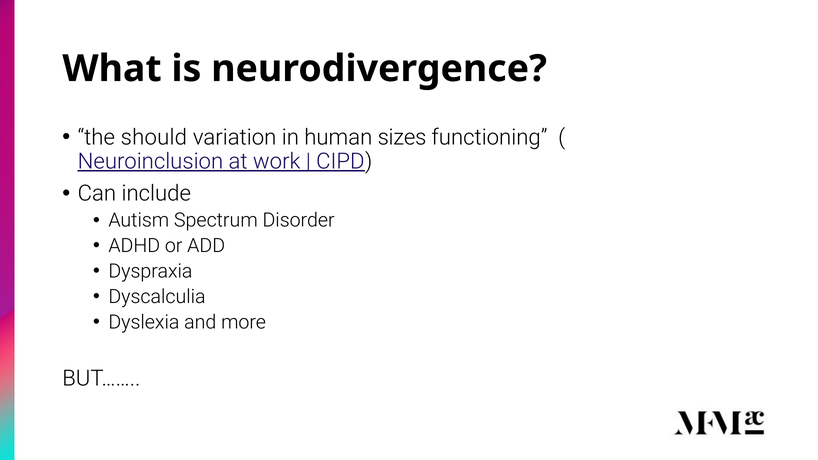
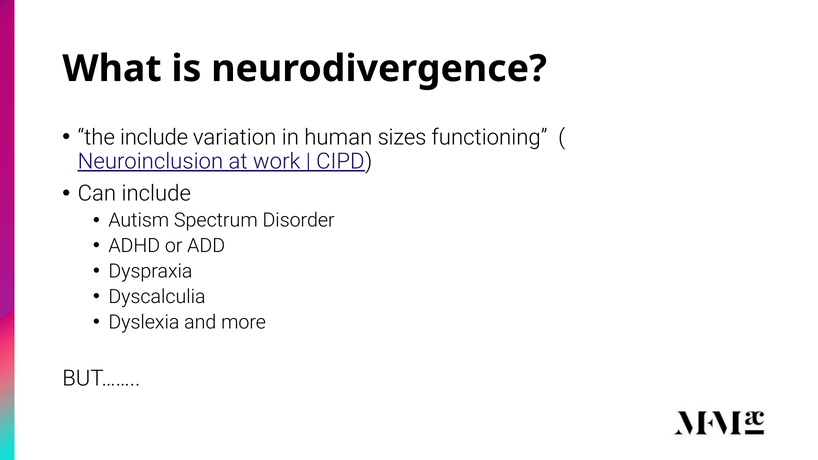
the should: should -> include
